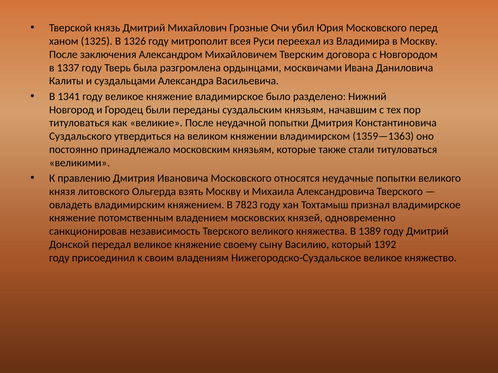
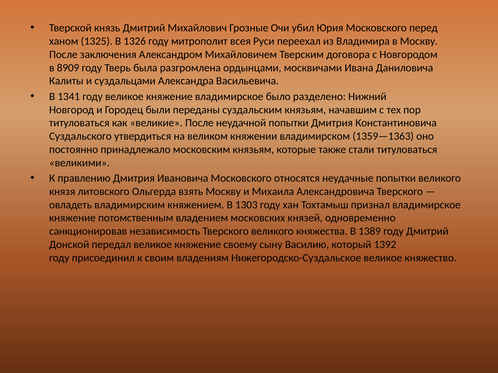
1337: 1337 -> 8909
7823: 7823 -> 1303
